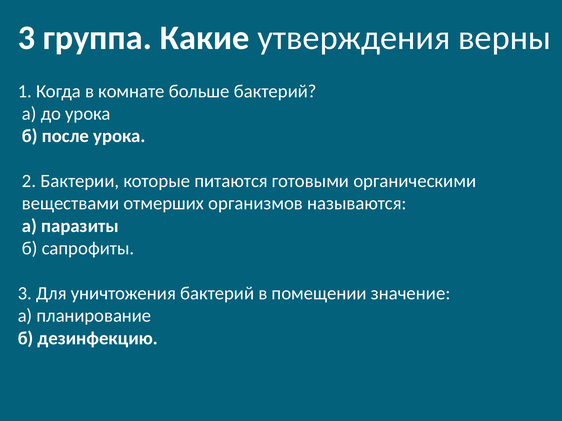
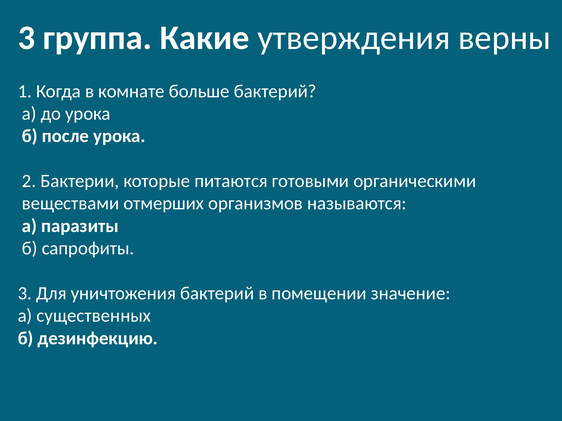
планирование: планирование -> существенных
